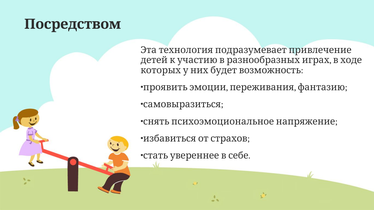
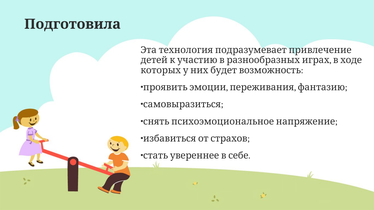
Посредством: Посредством -> Подготовила
